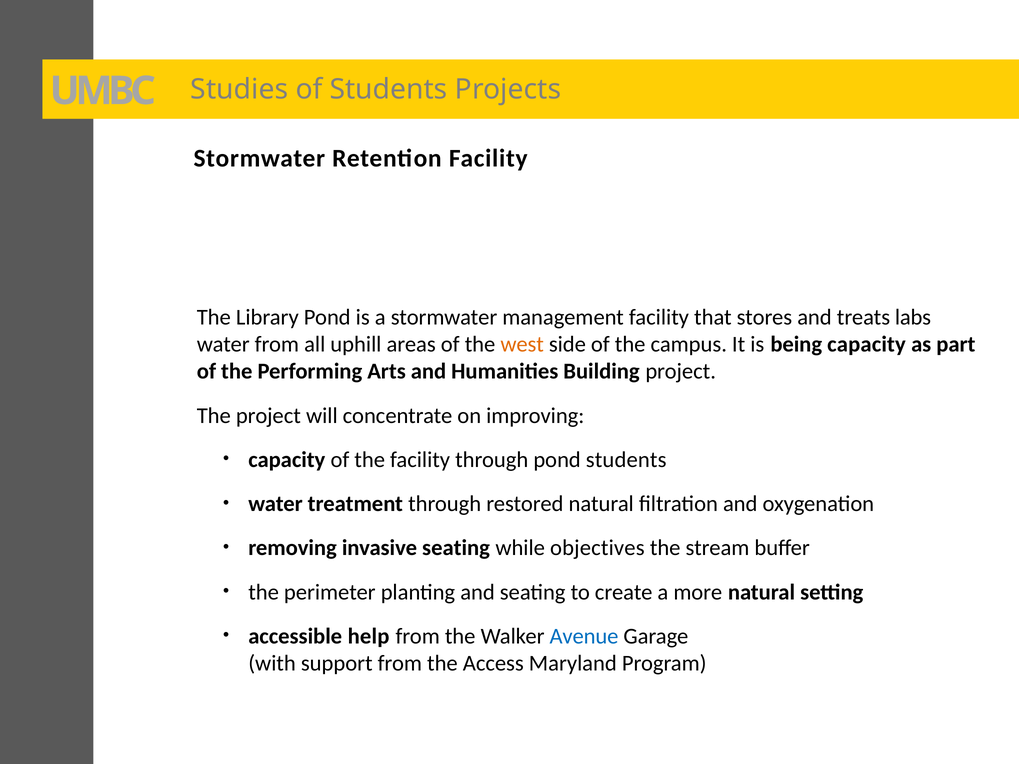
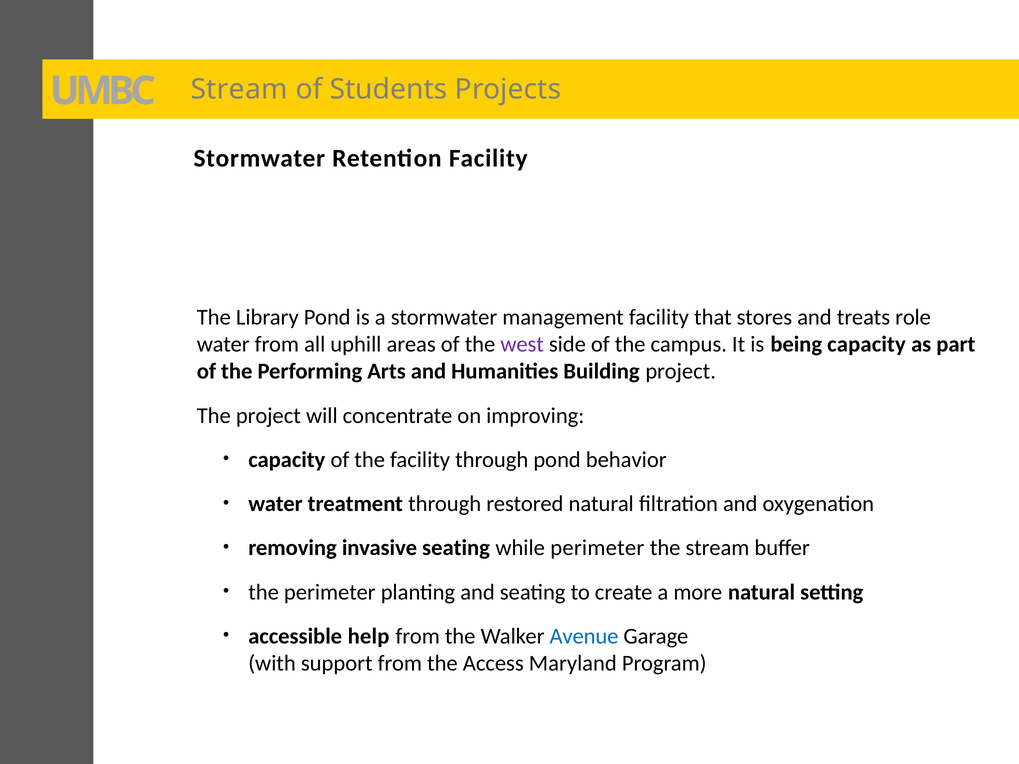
Studies at (239, 90): Studies -> Stream
labs: labs -> role
west colour: orange -> purple
pond students: students -> behavior
while objectives: objectives -> perimeter
